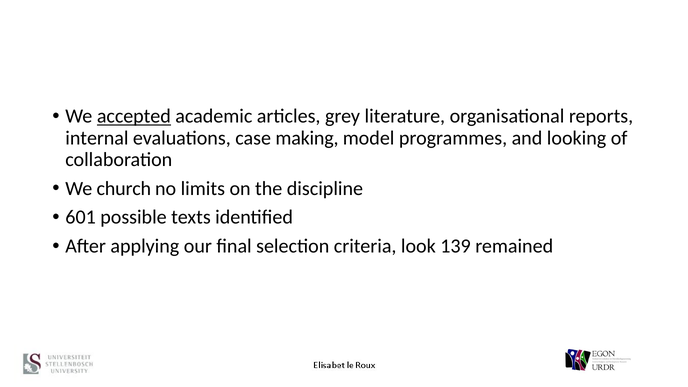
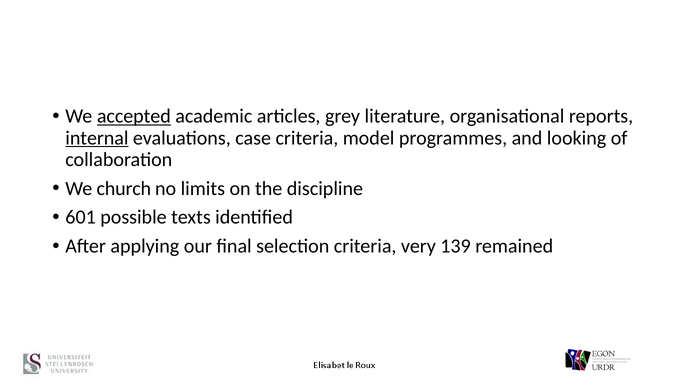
internal underline: none -> present
case making: making -> criteria
look: look -> very
